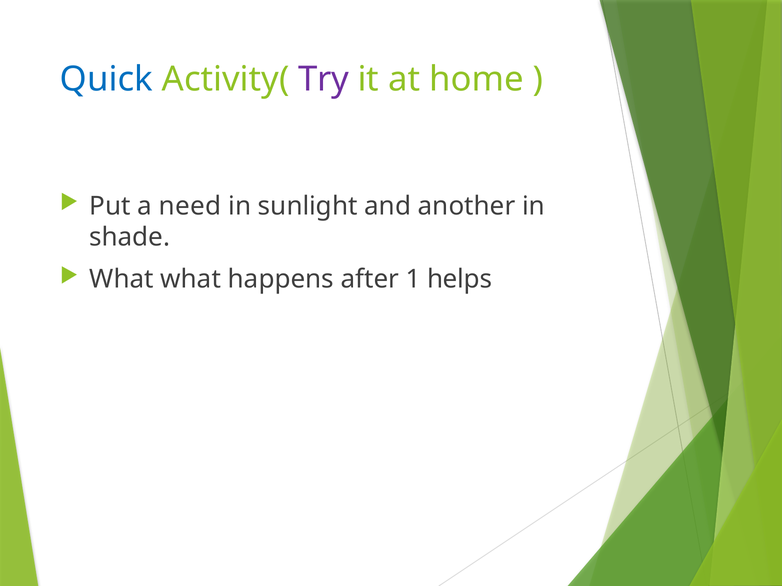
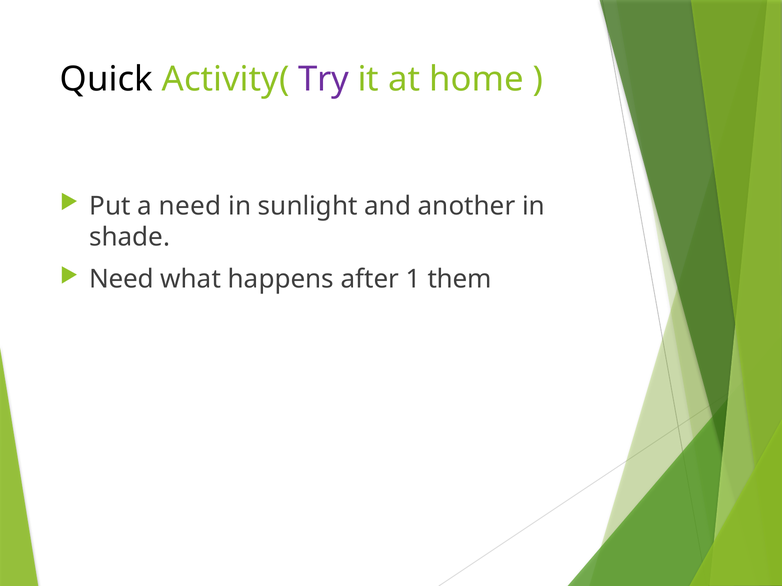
Quick colour: blue -> black
What at (121, 280): What -> Need
helps: helps -> them
